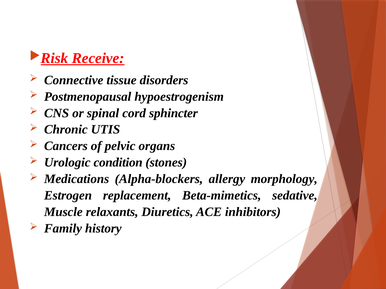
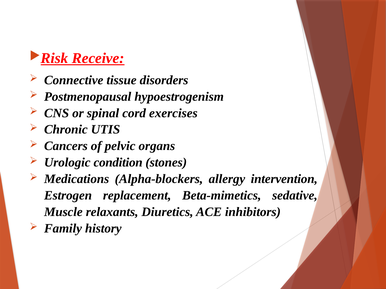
sphincter: sphincter -> exercises
morphology: morphology -> intervention
